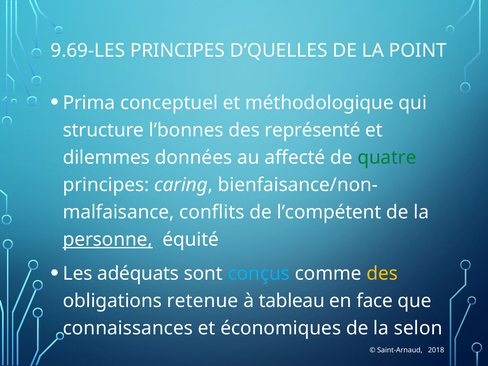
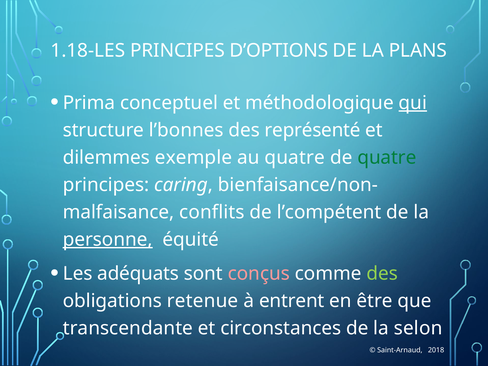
9.69-LES: 9.69-LES -> 1.18-LES
D’QUELLES: D’QUELLES -> D’OPTIONS
POINT: POINT -> PLANS
qui underline: none -> present
données: données -> exemple
au affecté: affecté -> quatre
conçus colour: light blue -> pink
des at (382, 274) colour: yellow -> light green
tableau: tableau -> entrent
face: face -> être
connaissances: connaissances -> transcendante
économiques: économiques -> circonstances
